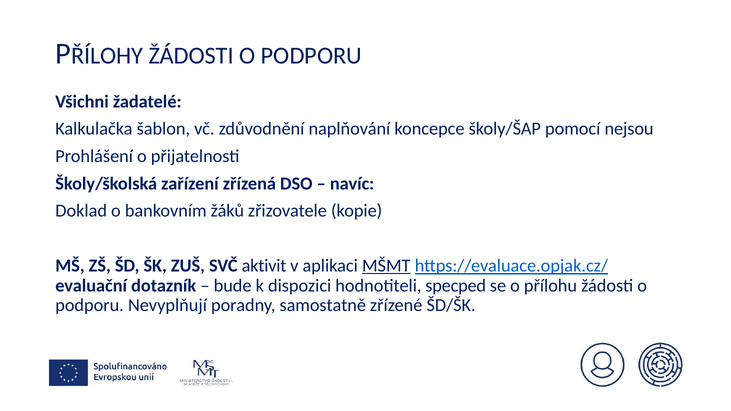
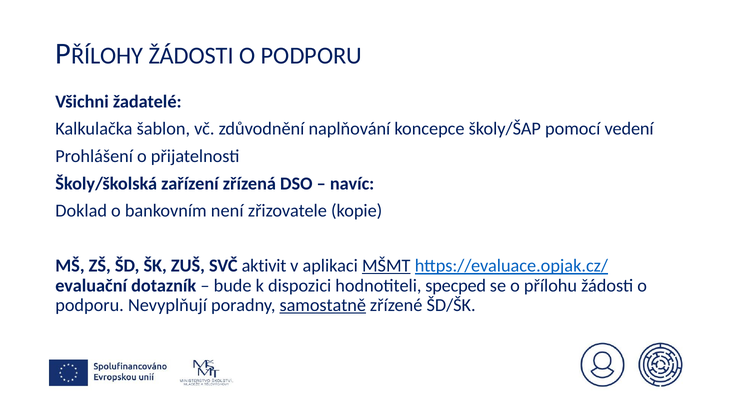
nejsou: nejsou -> vedení
žáků: žáků -> není
samostatně underline: none -> present
